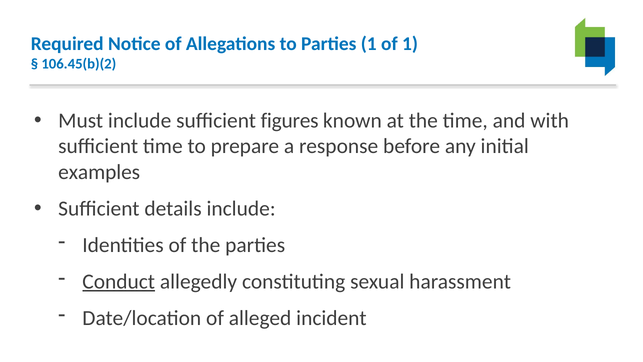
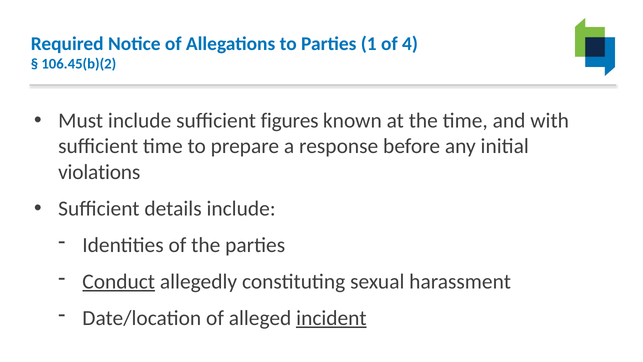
of 1: 1 -> 4
examples: examples -> violations
incident underline: none -> present
